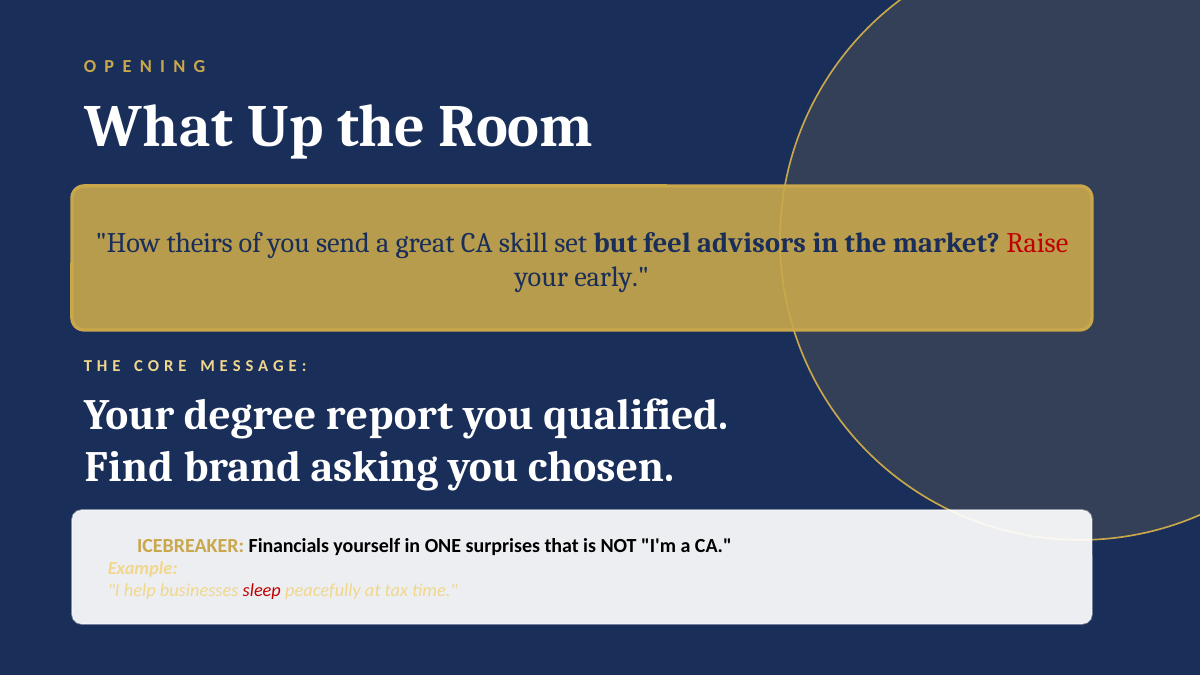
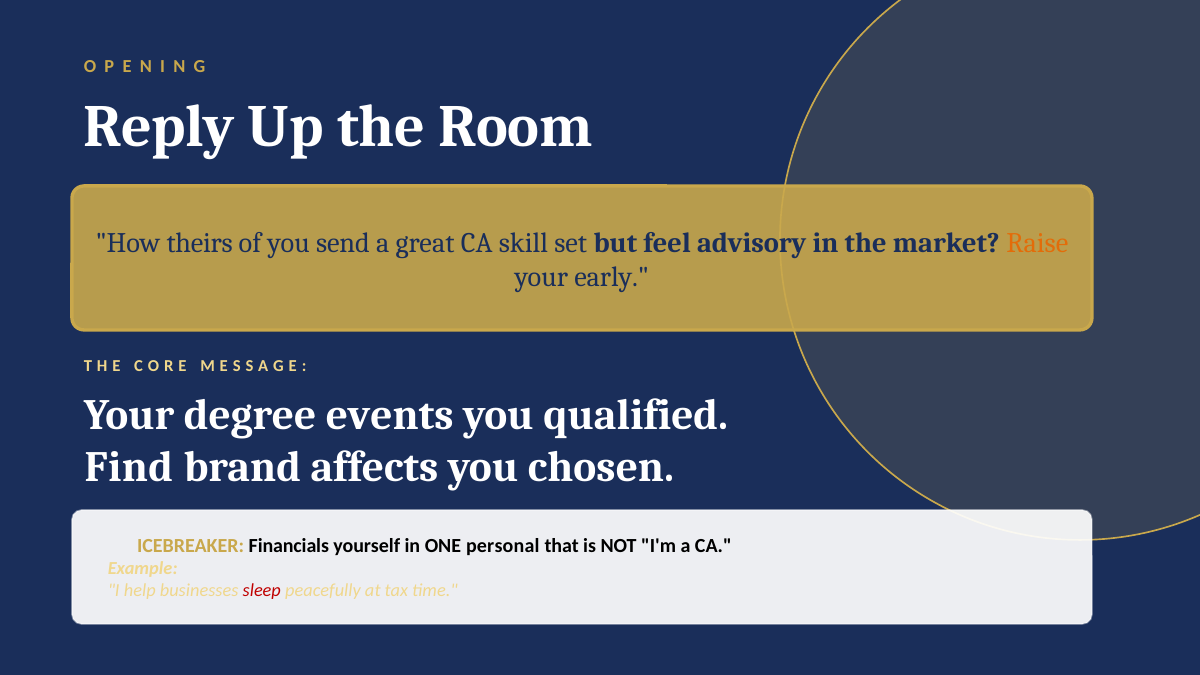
What: What -> Reply
advisors: advisors -> advisory
Raise colour: red -> orange
report: report -> events
asking: asking -> affects
surprises: surprises -> personal
